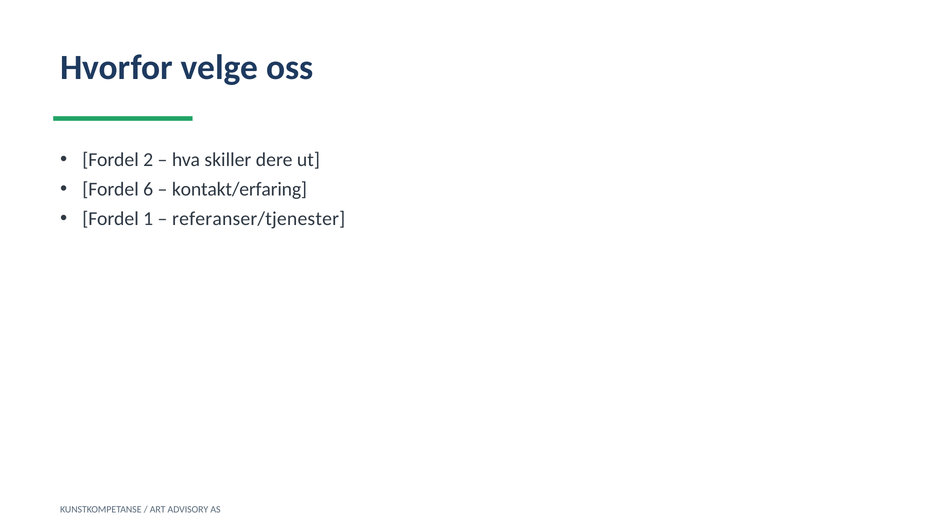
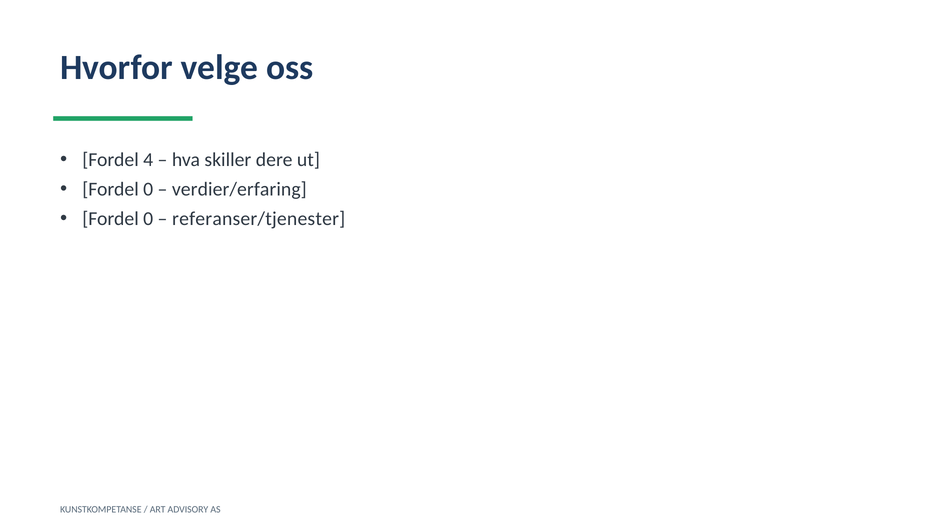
2: 2 -> 4
6 at (148, 190): 6 -> 0
kontakt/erfaring: kontakt/erfaring -> verdier/erfaring
1 at (148, 219): 1 -> 0
